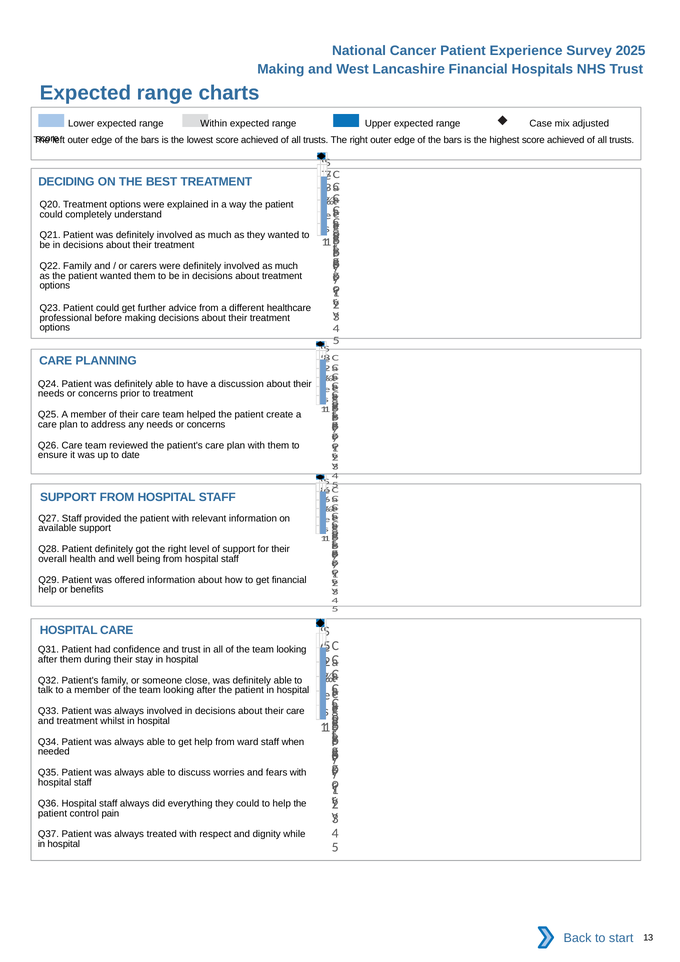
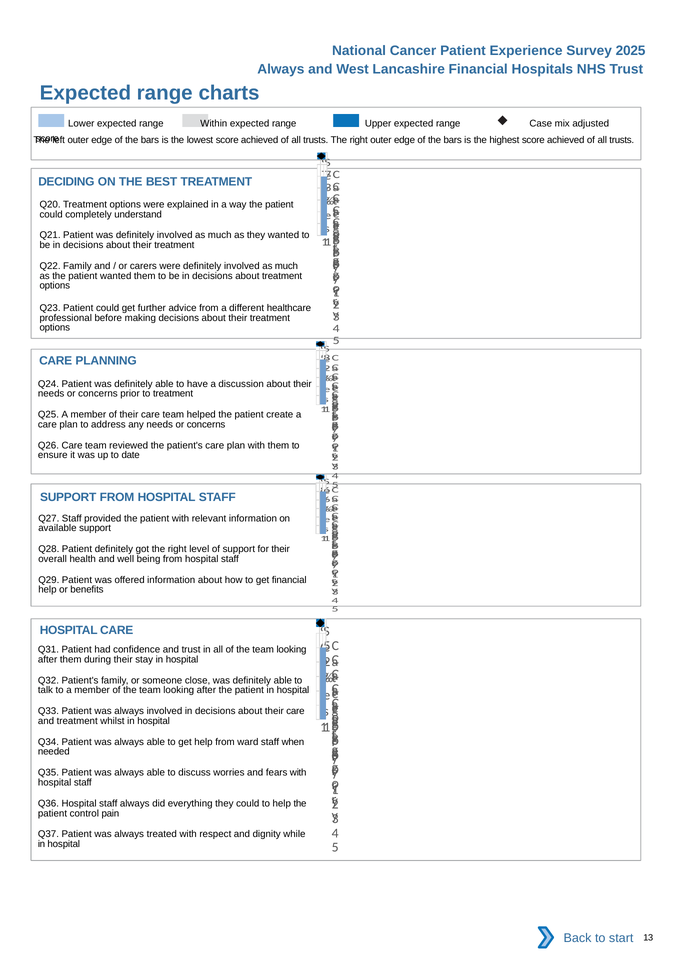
Making at (281, 69): Making -> Always
